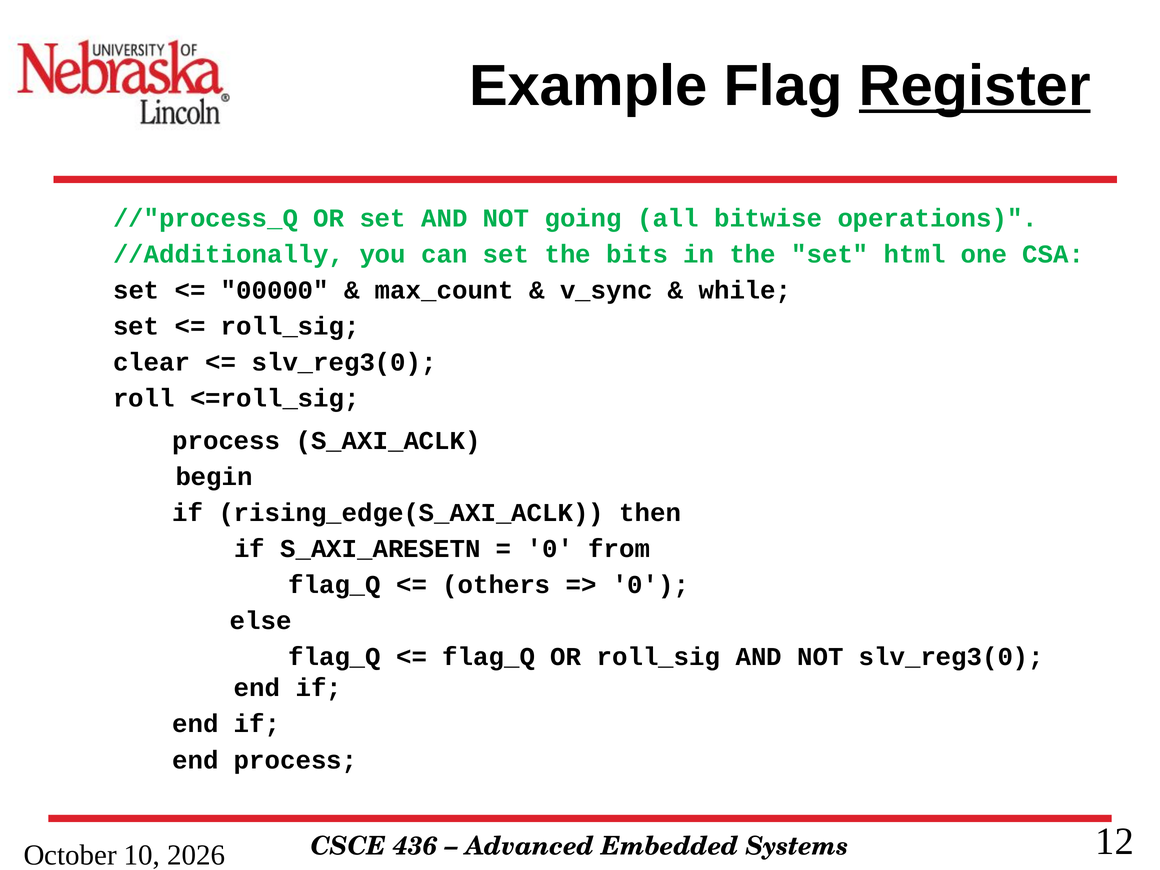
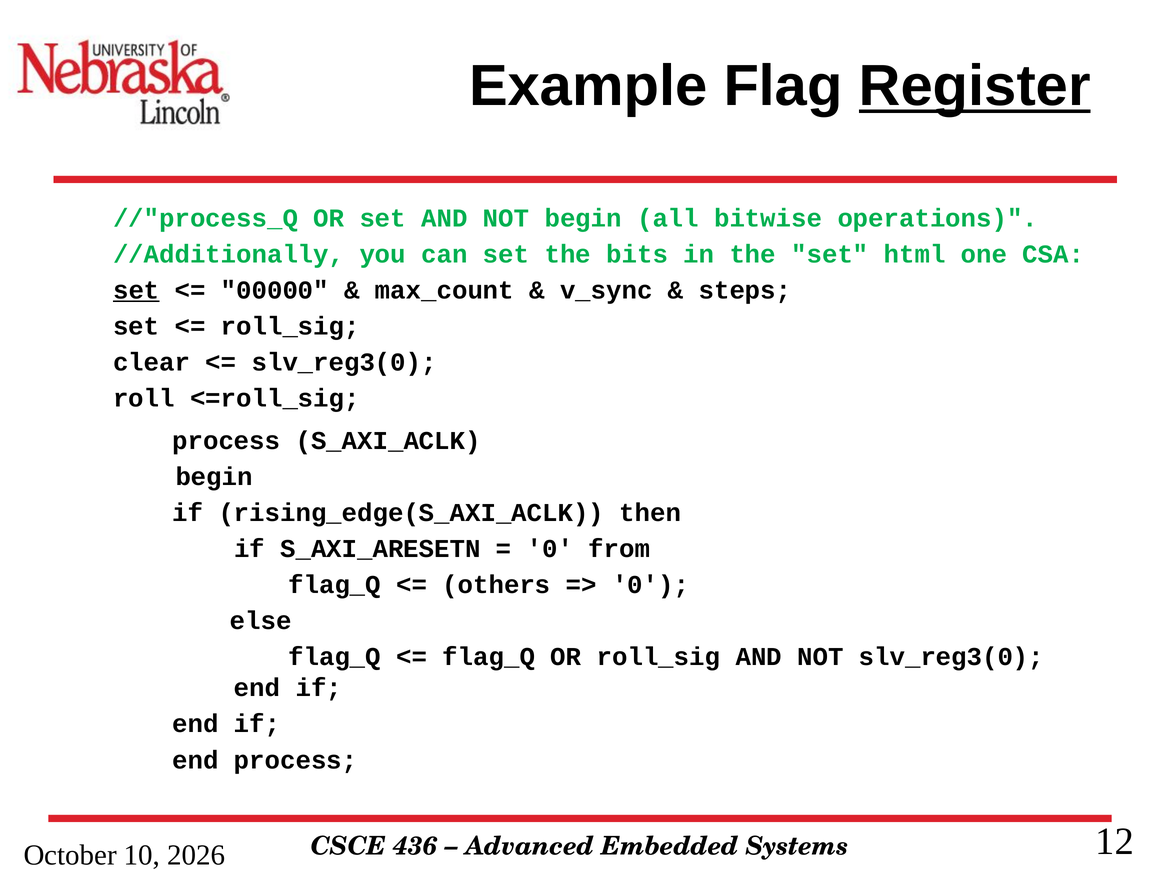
NOT going: going -> begin
set at (136, 290) underline: none -> present
while: while -> steps
